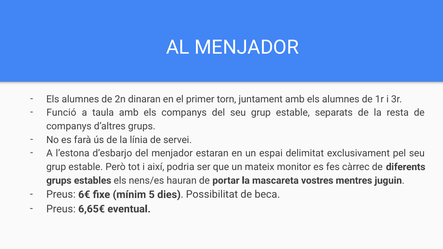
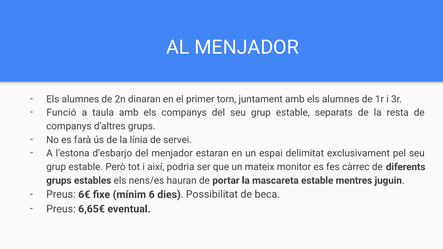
mascareta vostres: vostres -> estable
5: 5 -> 6
